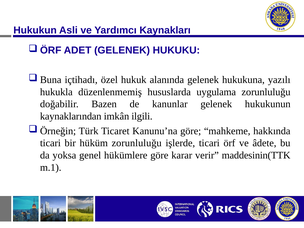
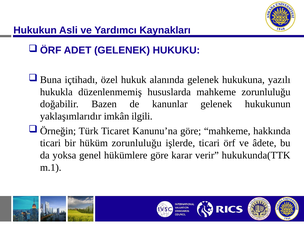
hususlarda uygulama: uygulama -> mahkeme
kaynaklarından: kaynaklarından -> yaklaşımlarıdır
maddesinin(TTK: maddesinin(TTK -> hukukunda(TTK
